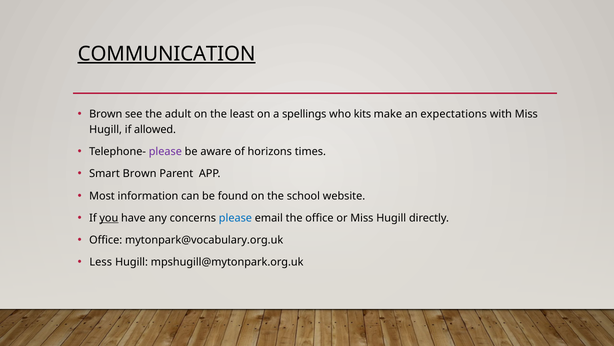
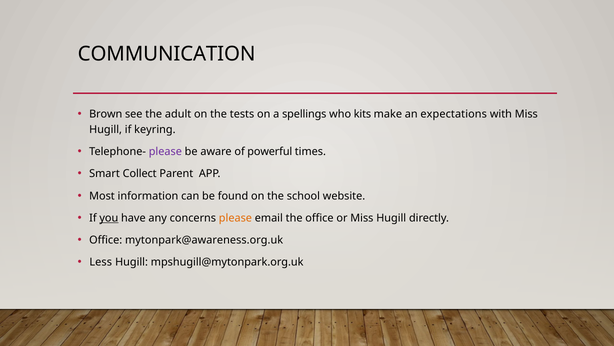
COMMUNICATION underline: present -> none
least: least -> tests
allowed: allowed -> keyring
horizons: horizons -> powerful
Smart Brown: Brown -> Collect
please at (235, 218) colour: blue -> orange
mytonpark@vocabulary.org.uk: mytonpark@vocabulary.org.uk -> mytonpark@awareness.org.uk
